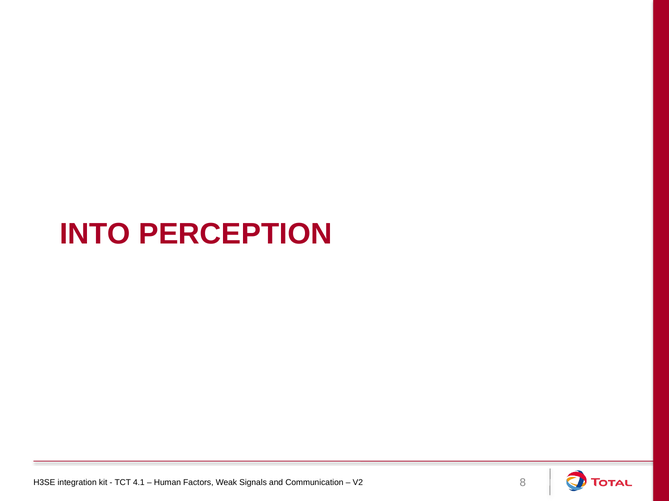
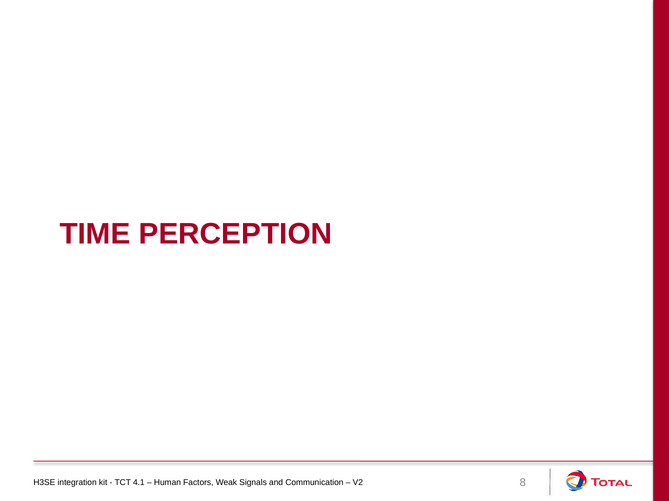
INTO: INTO -> TIME
